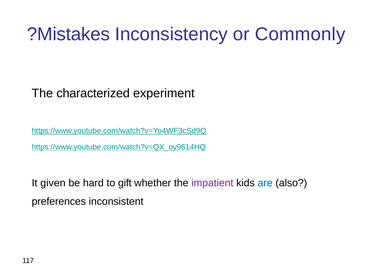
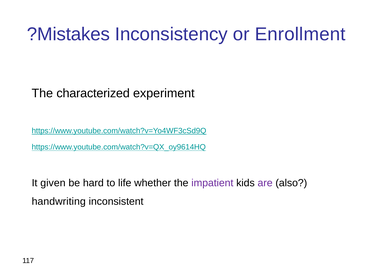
Commonly: Commonly -> Enrollment
gift: gift -> life
are colour: blue -> purple
preferences: preferences -> handwriting
